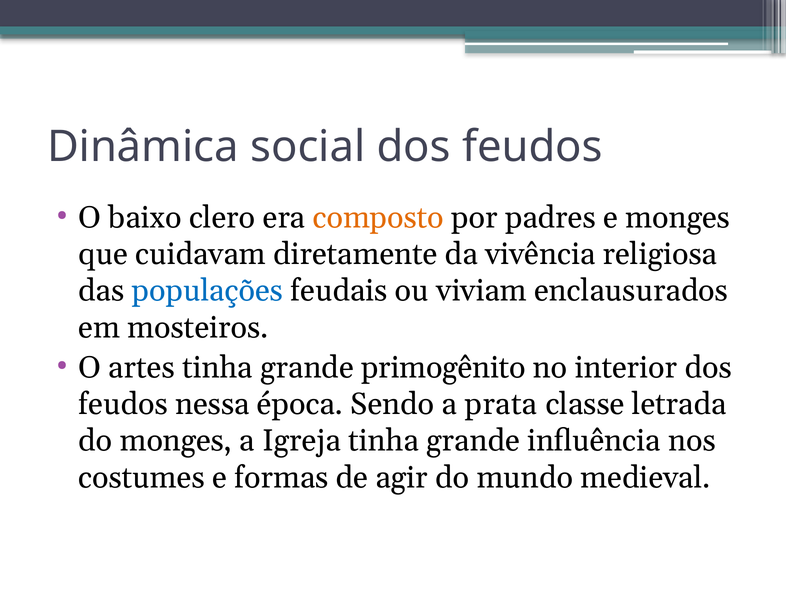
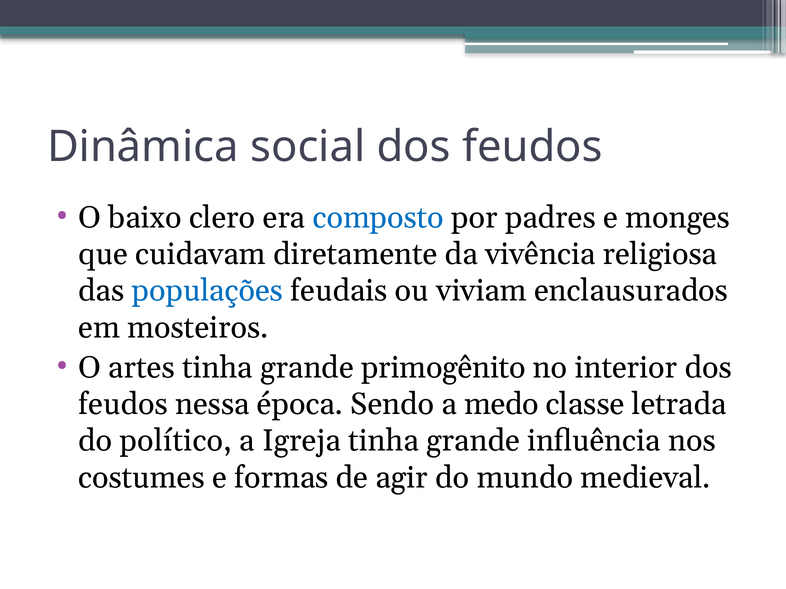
composto colour: orange -> blue
prata: prata -> medo
do monges: monges -> político
